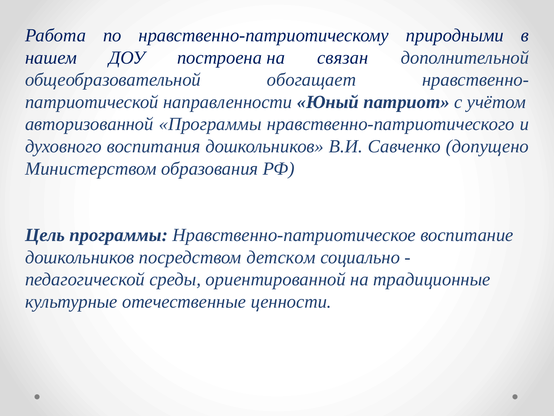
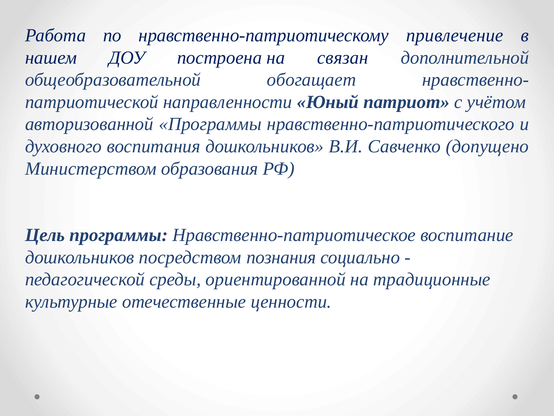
природными: природными -> привлечение
детском: детском -> познания
